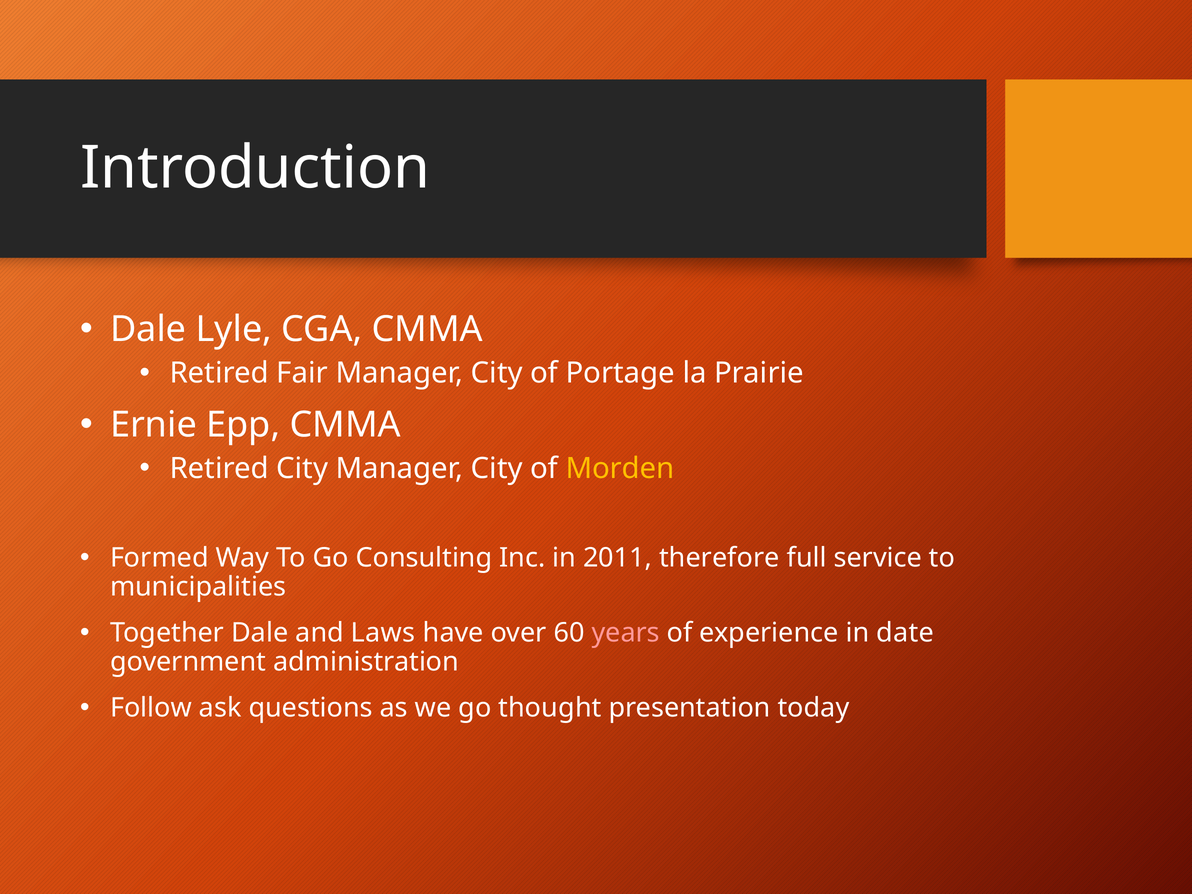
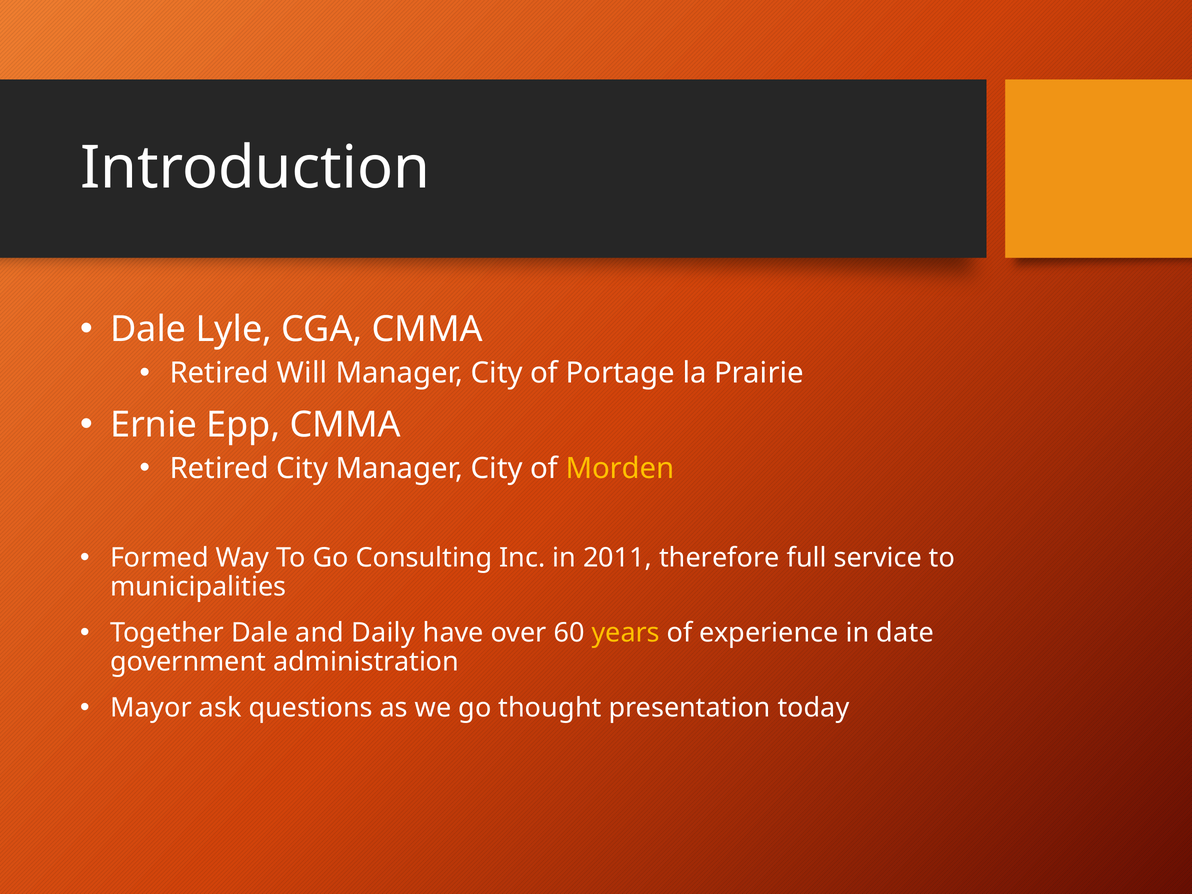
Fair: Fair -> Will
Laws: Laws -> Daily
years colour: pink -> yellow
Follow: Follow -> Mayor
